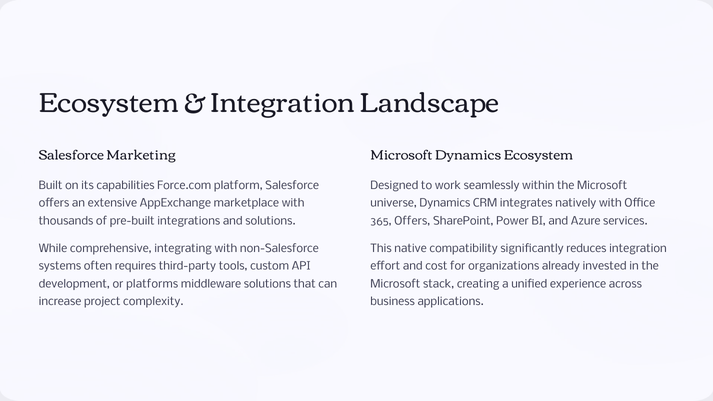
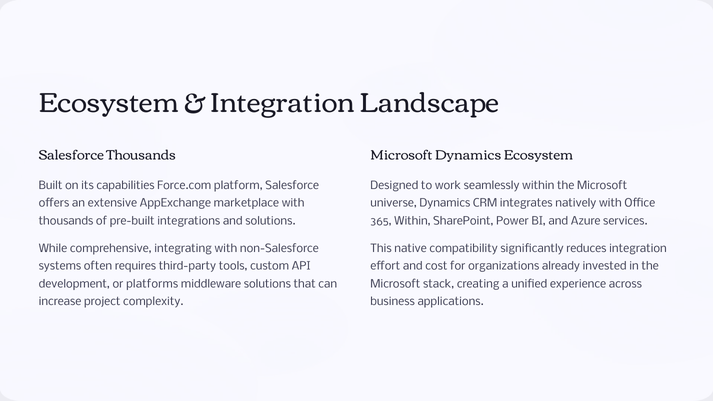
Salesforce Marketing: Marketing -> Thousands
365 Offers: Offers -> Within
